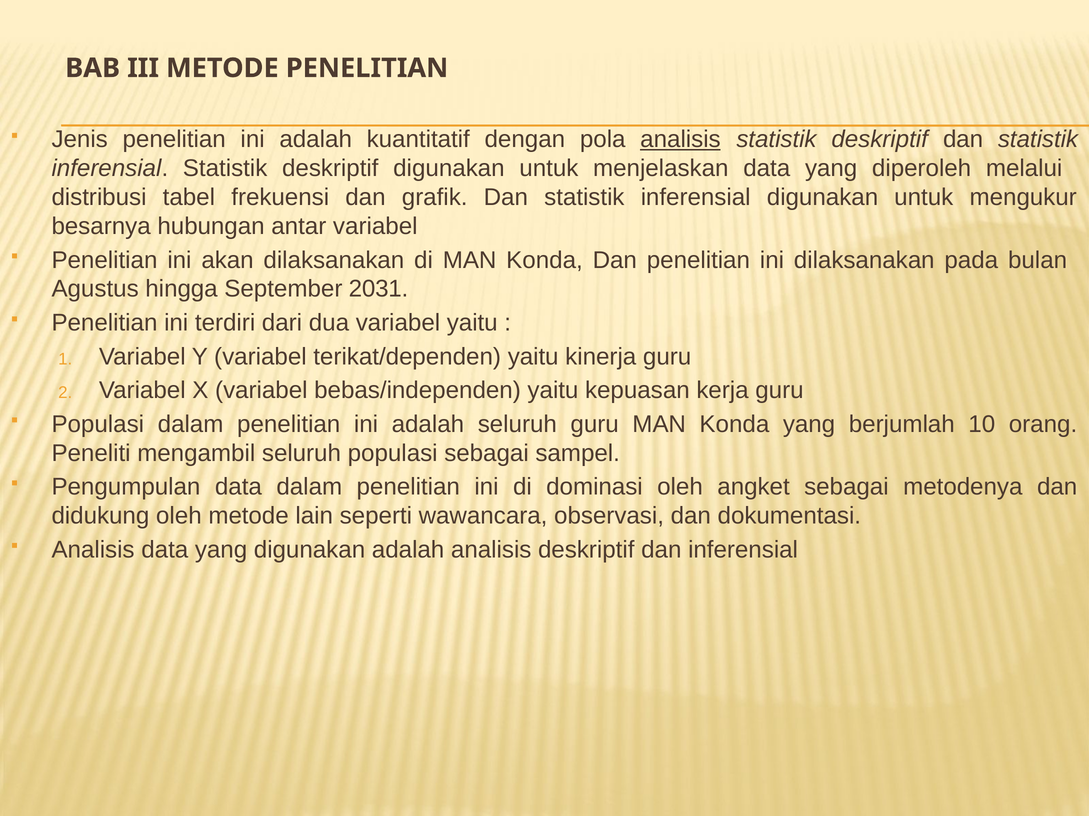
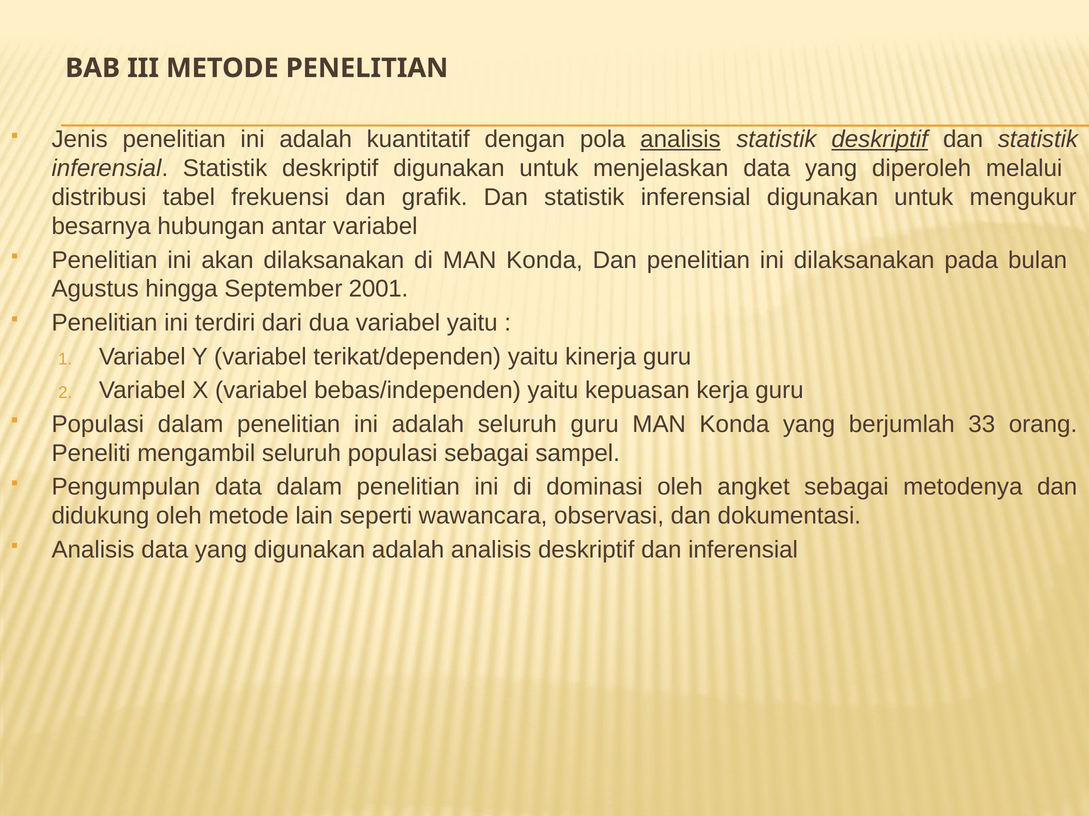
deskriptif at (880, 140) underline: none -> present
2031: 2031 -> 2001
10: 10 -> 33
